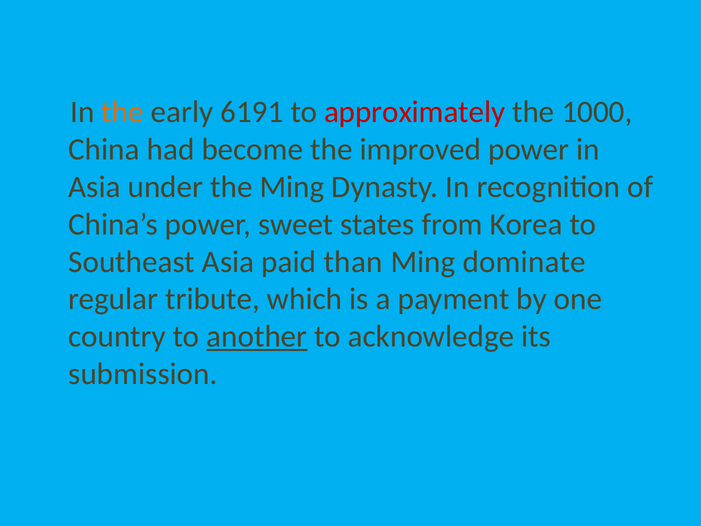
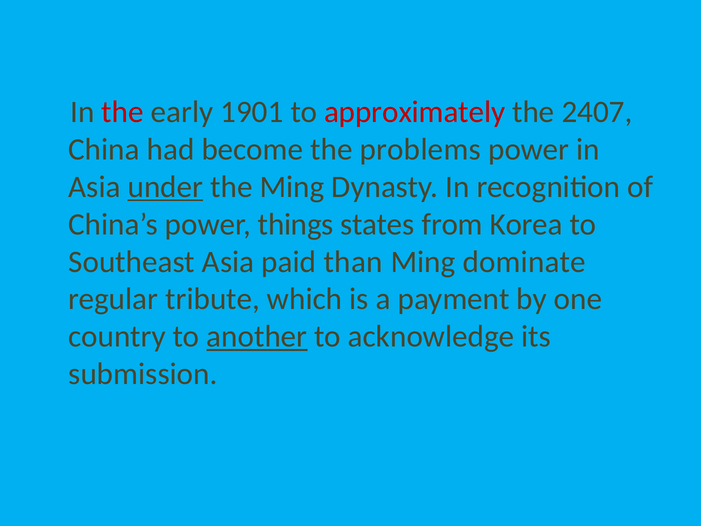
the at (123, 112) colour: orange -> red
6191: 6191 -> 1901
1000: 1000 -> 2407
improved: improved -> problems
under underline: none -> present
sweet: sweet -> things
